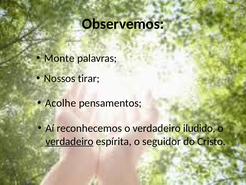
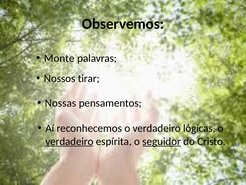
Acolhe: Acolhe -> Nossas
iludido: iludido -> lógicas
seguidor underline: none -> present
